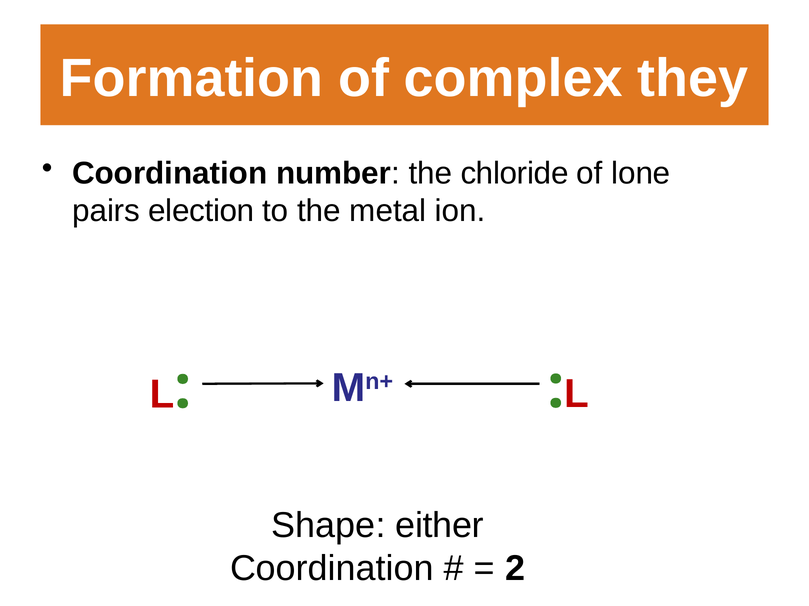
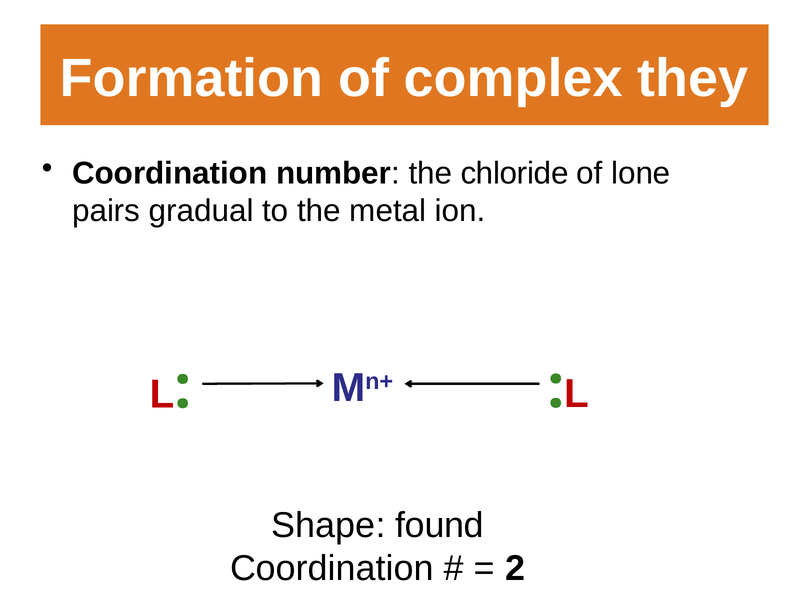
election: election -> gradual
either: either -> found
